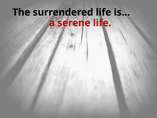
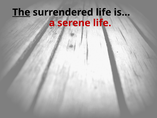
The underline: none -> present
